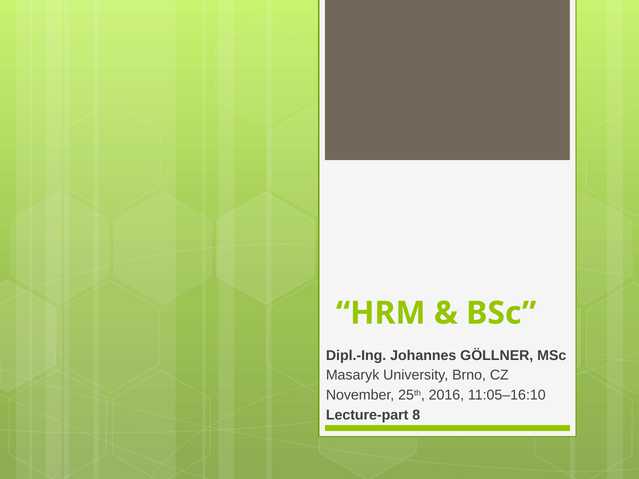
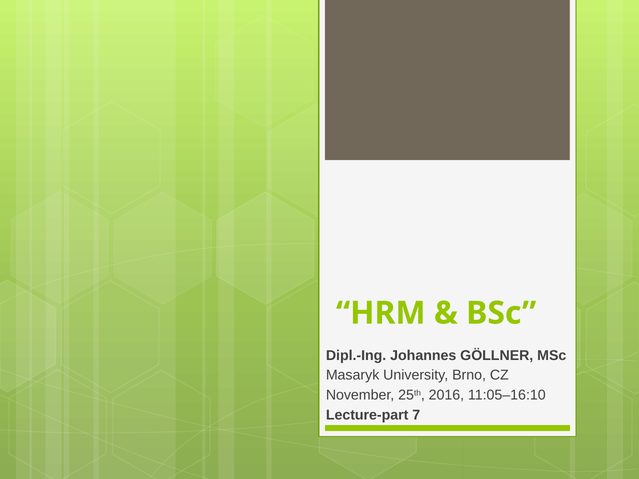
8: 8 -> 7
